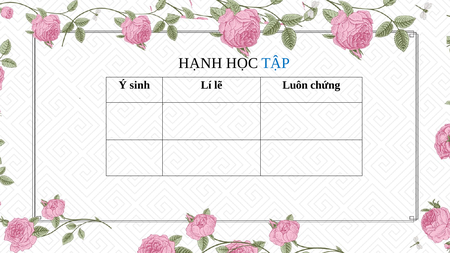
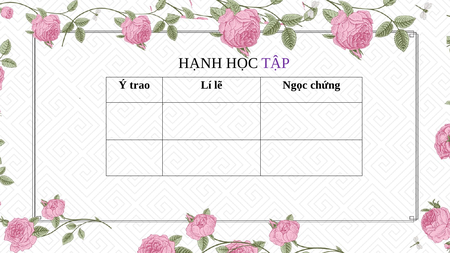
TẬP colour: blue -> purple
sinh: sinh -> trao
Luôn: Luôn -> Ngọc
